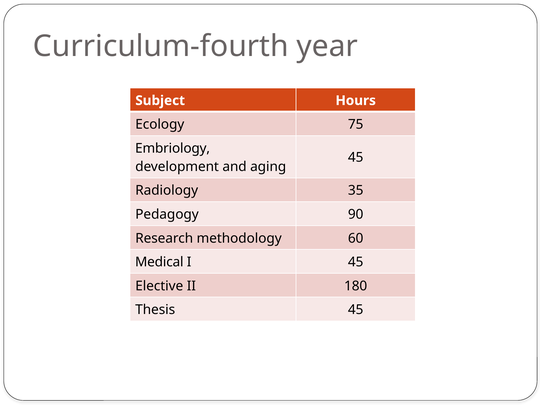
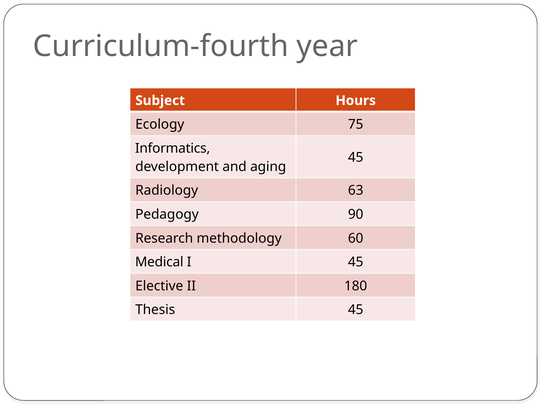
Embriology: Embriology -> Informatics
35: 35 -> 63
